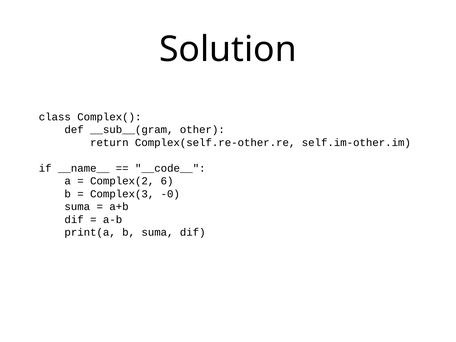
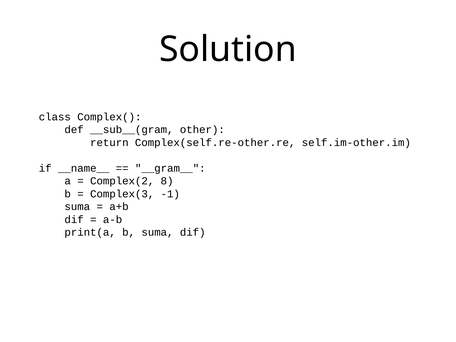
__code__: __code__ -> __gram__
6: 6 -> 8
-0: -0 -> -1
